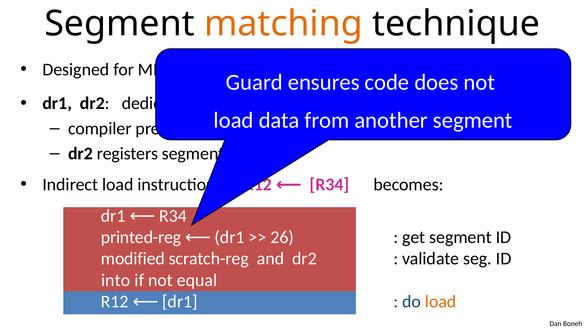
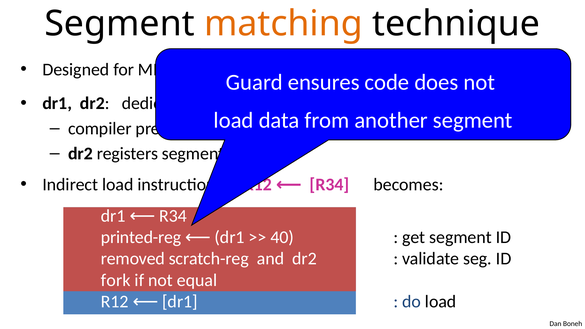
26: 26 -> 40
modified: modified -> removed
into: into -> fork
load at (441, 302) colour: orange -> black
